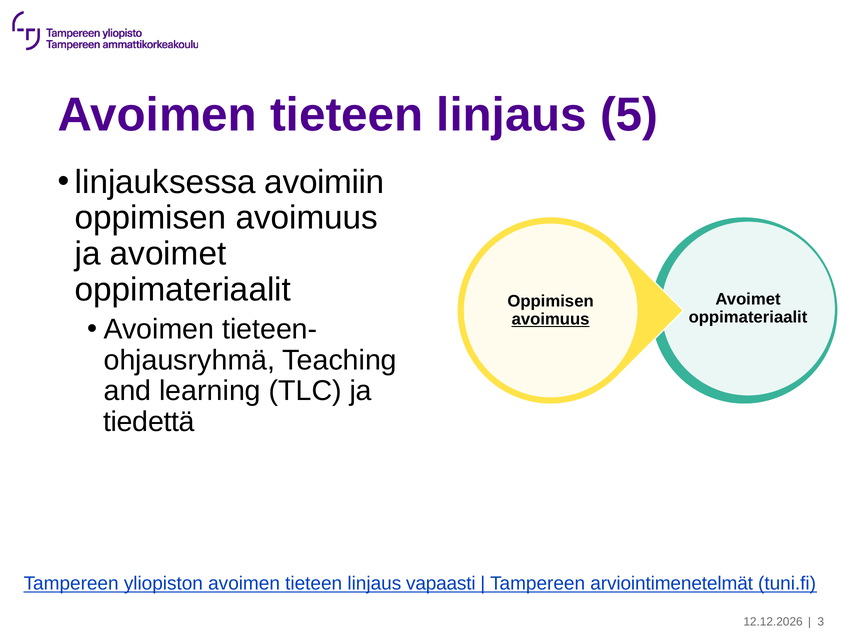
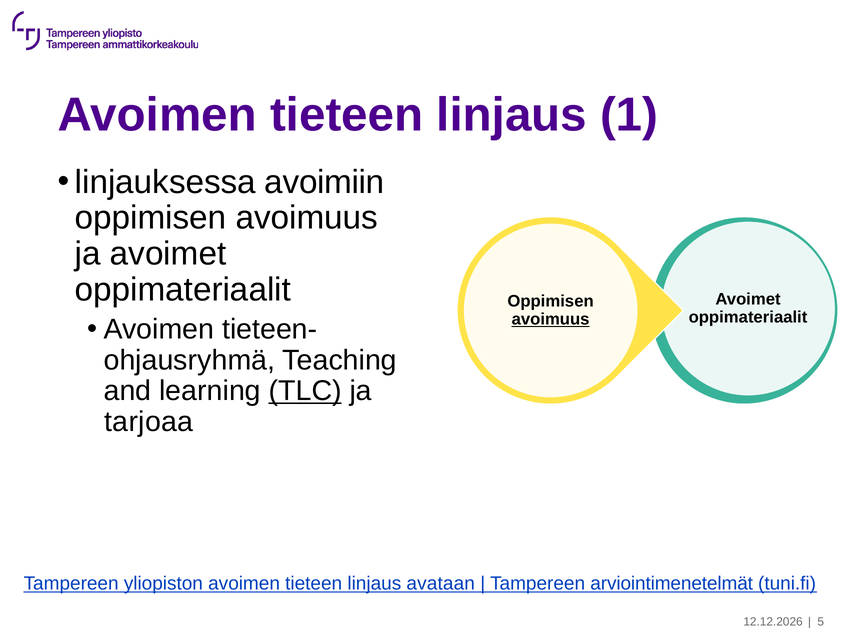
5: 5 -> 1
TLC underline: none -> present
tiedettä: tiedettä -> tarjoaa
vapaasti: vapaasti -> avataan
3: 3 -> 5
